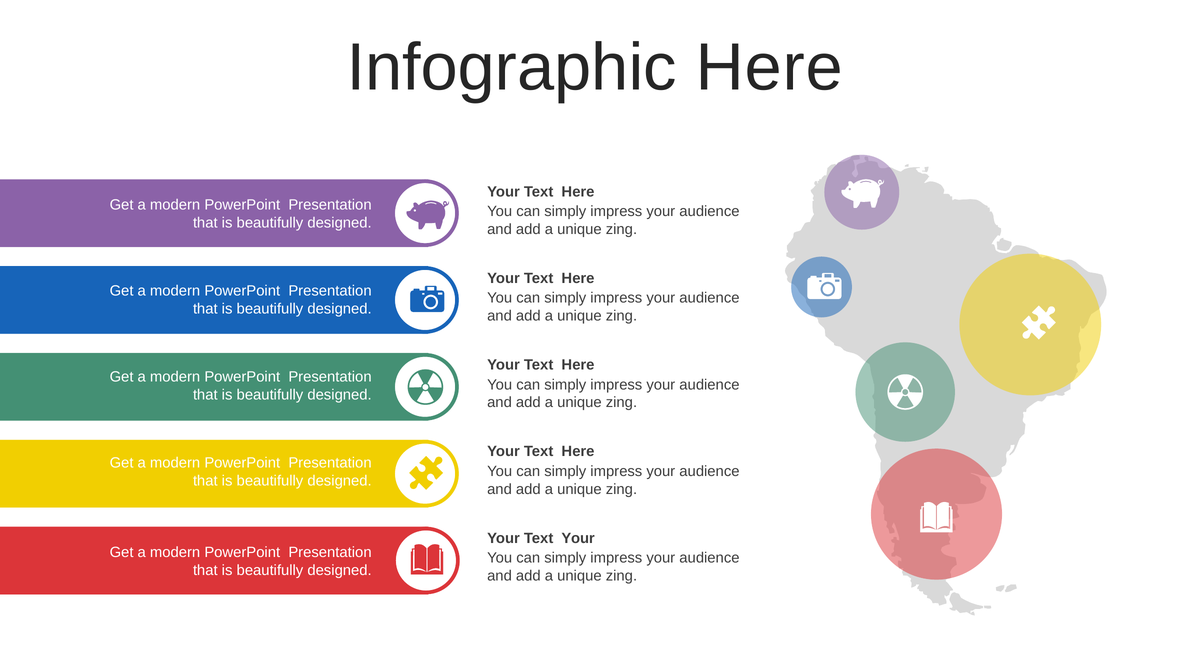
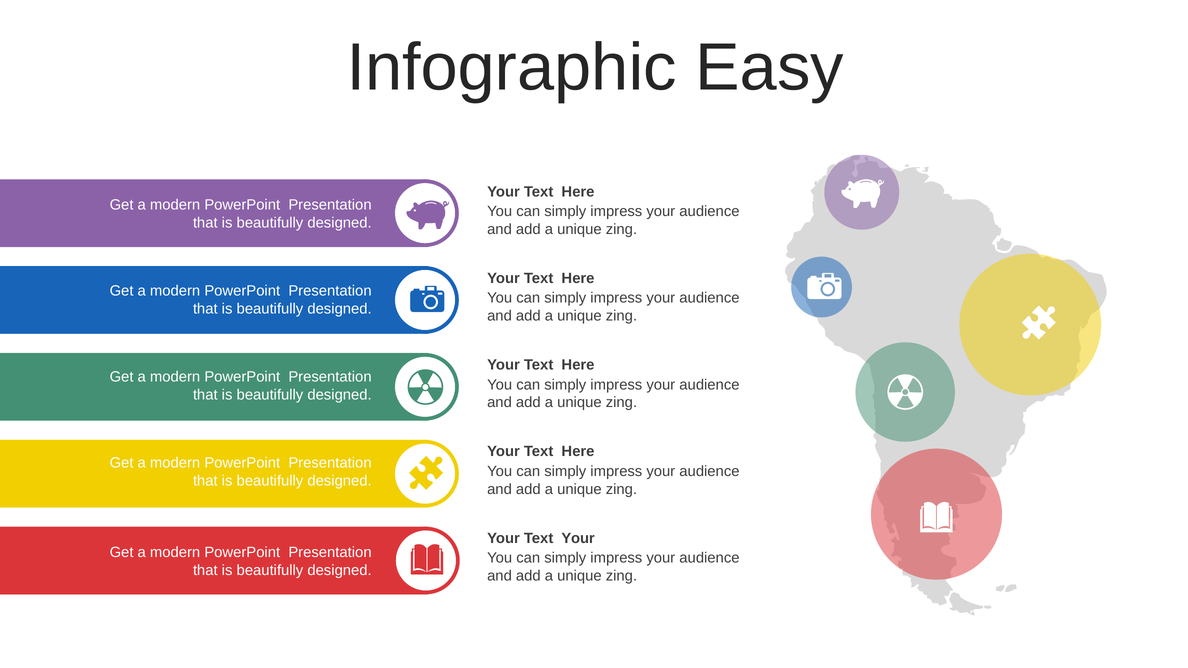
Infographic Here: Here -> Easy
